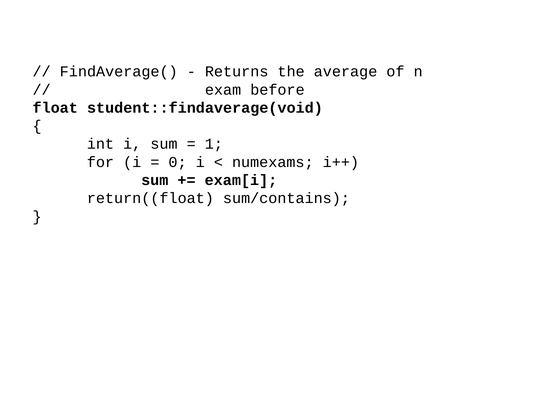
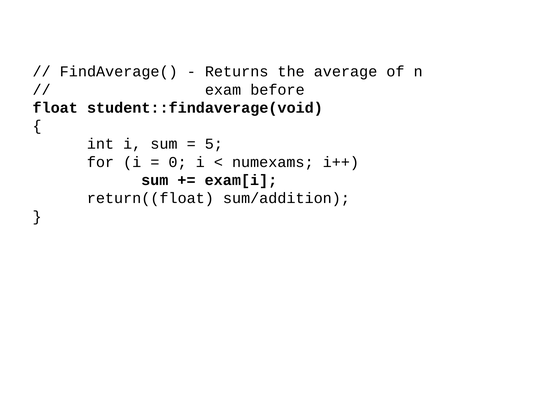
1: 1 -> 5
sum/contains: sum/contains -> sum/addition
